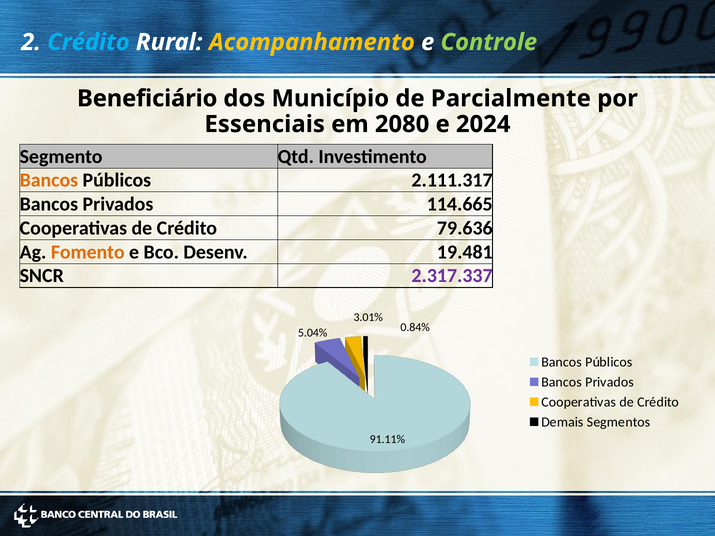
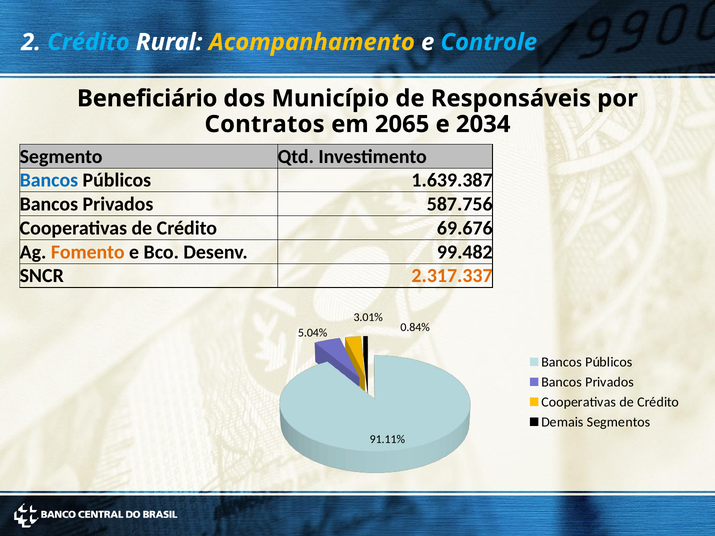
Controle colour: light green -> light blue
Parcialmente: Parcialmente -> Responsáveis
Essenciais: Essenciais -> Contratos
2080: 2080 -> 2065
2024: 2024 -> 2034
Bancos at (49, 180) colour: orange -> blue
2.111.317: 2.111.317 -> 1.639.387
114.665: 114.665 -> 587.756
79.636: 79.636 -> 69.676
19.481: 19.481 -> 99.482
2.317.337 colour: purple -> orange
